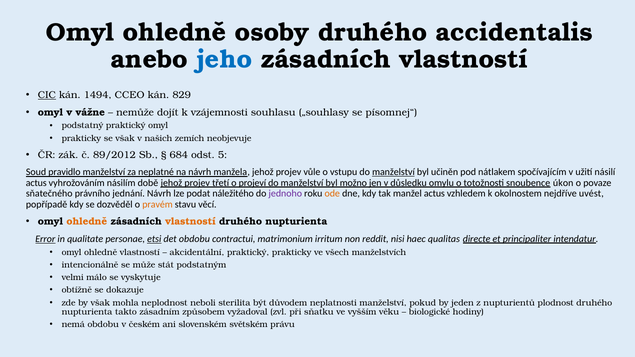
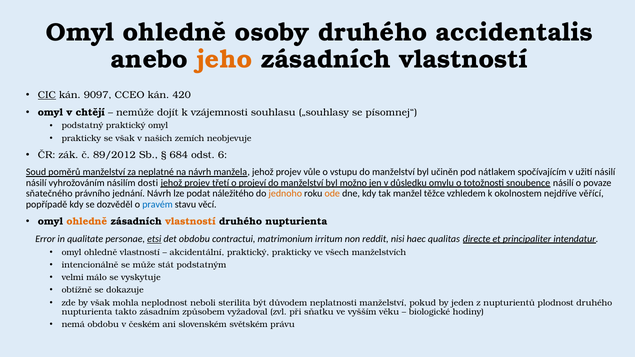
jeho colour: blue -> orange
1494: 1494 -> 9097
829: 829 -> 420
vážne: vážne -> chtějí
5: 5 -> 6
pravidlo: pravidlo -> poměrů
manželství at (393, 172) underline: present -> none
actus at (36, 183): actus -> násilí
době: době -> dosti
snoubence úkon: úkon -> násilí
jednoho colour: purple -> orange
manžel actus: actus -> těžce
uvést: uvést -> věřící
pravém colour: orange -> blue
Error underline: present -> none
